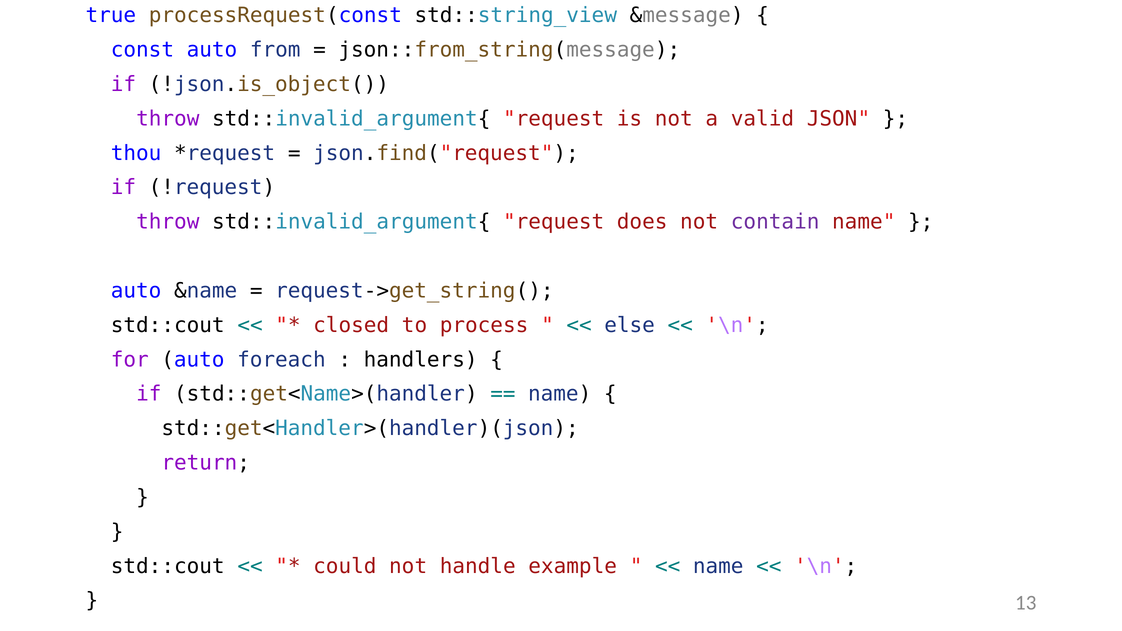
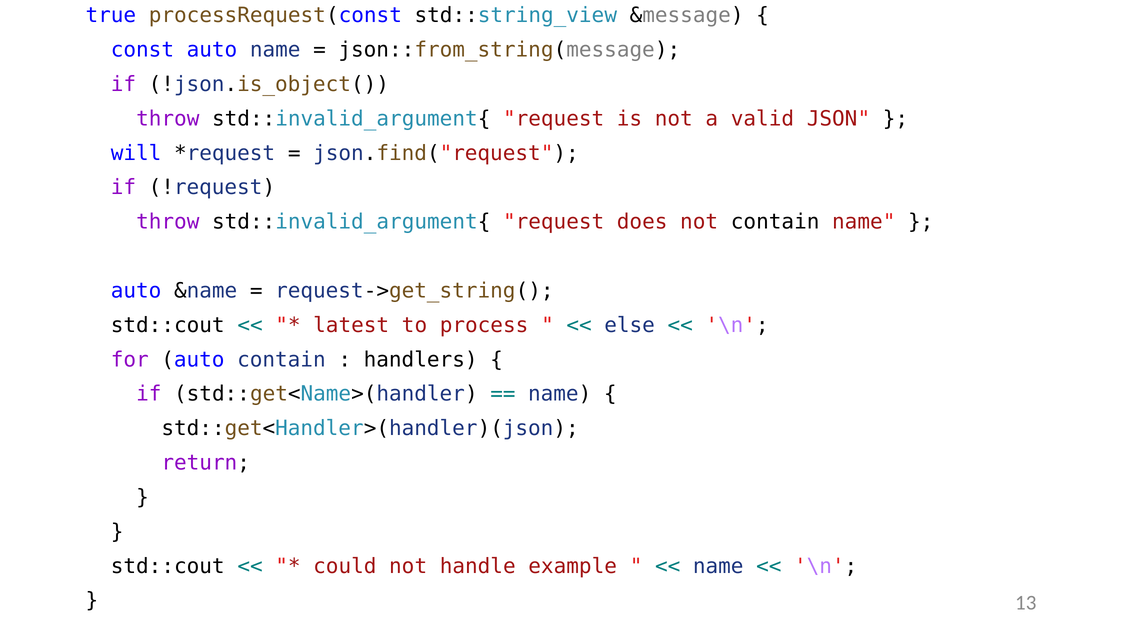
auto from: from -> name
thou: thou -> will
contain at (775, 222) colour: purple -> black
closed: closed -> latest
auto foreach: foreach -> contain
